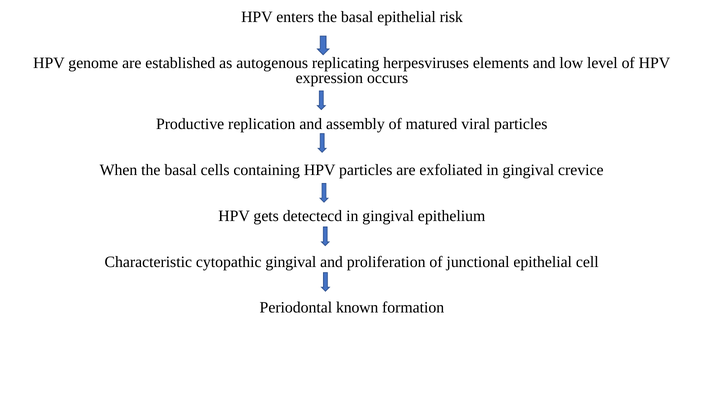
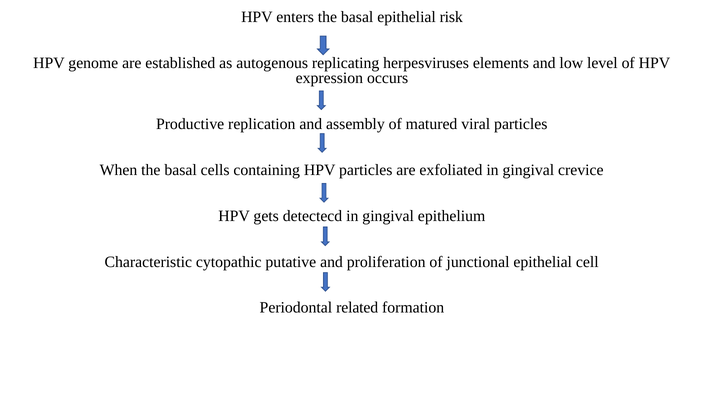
cytopathic gingival: gingival -> putative
known: known -> related
